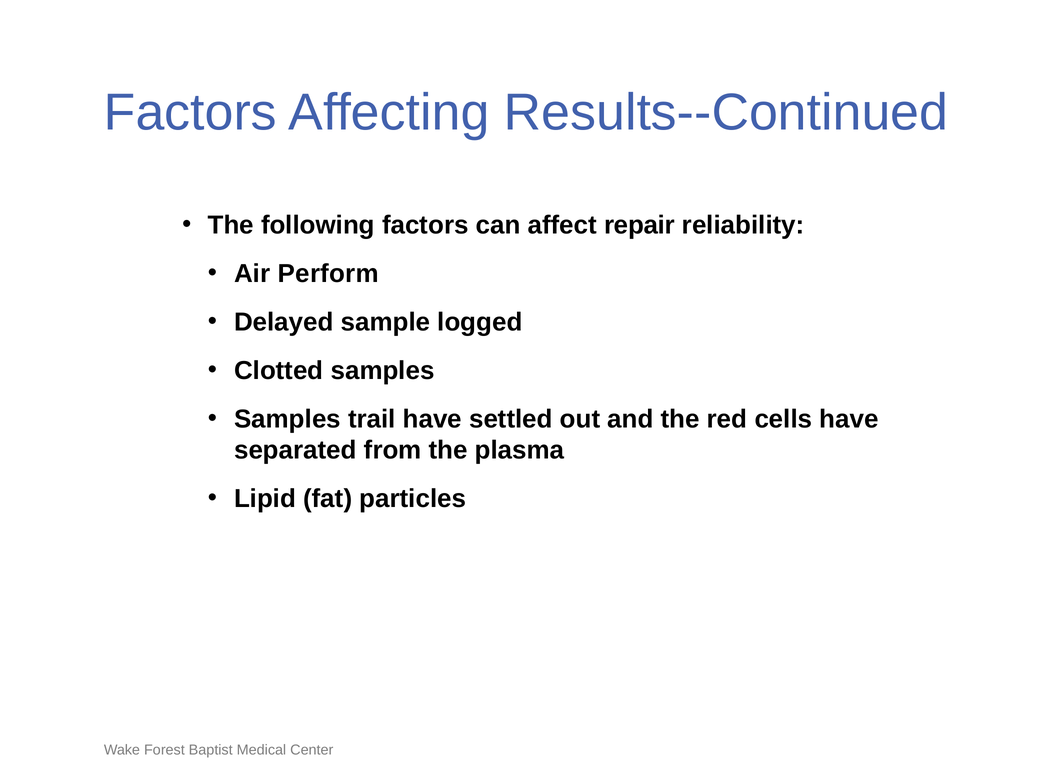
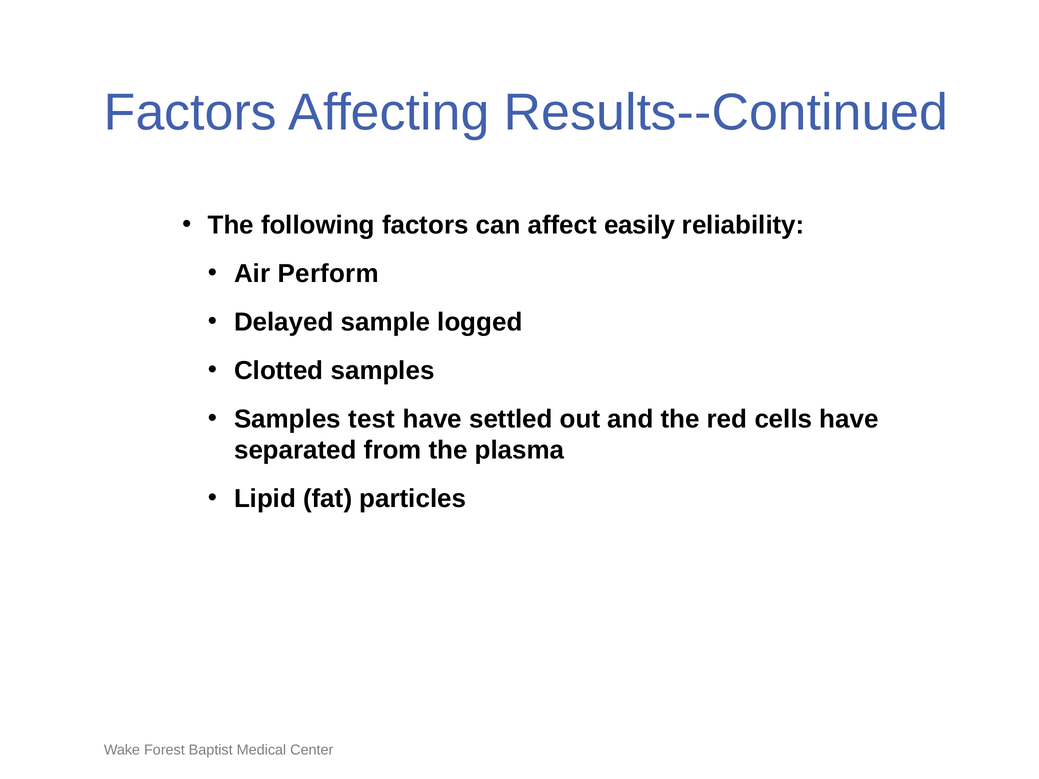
repair: repair -> easily
trail: trail -> test
